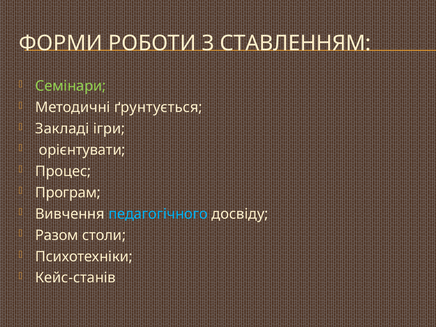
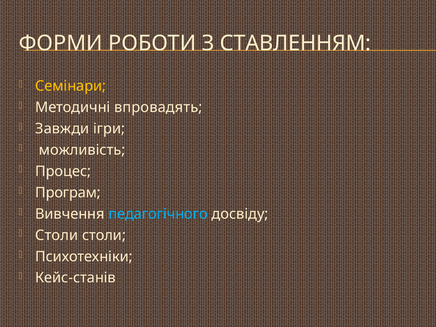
Семінари colour: light green -> yellow
ґрунтується: ґрунтується -> впровадять
Закладі: Закладі -> Завжди
орієнтувати: орієнтувати -> можливість
Разом at (57, 235): Разом -> Столи
